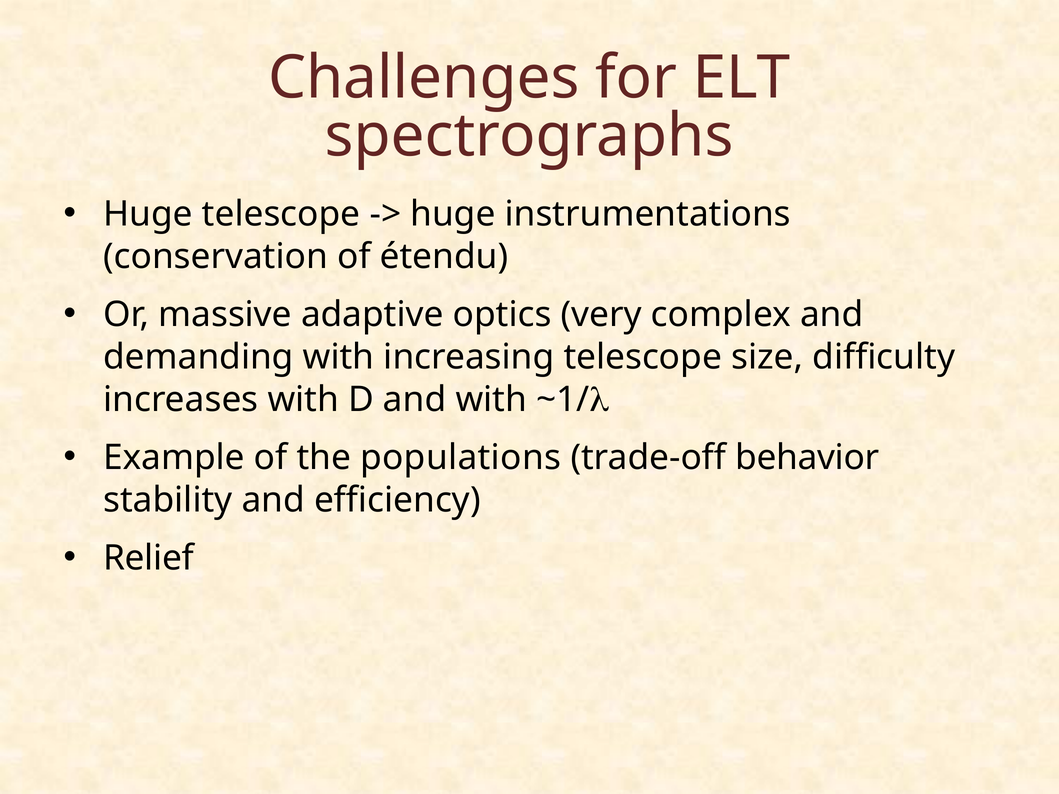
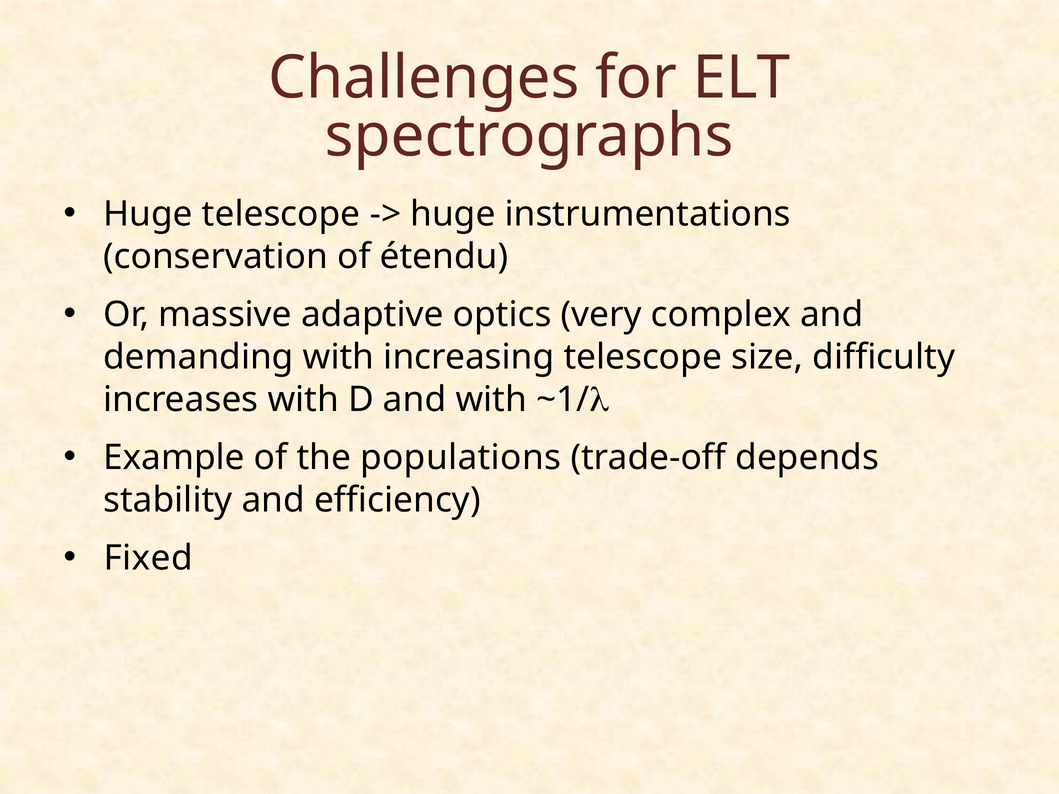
behavior: behavior -> depends
Relief: Relief -> Fixed
